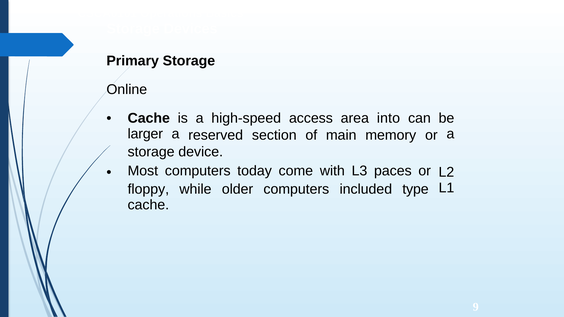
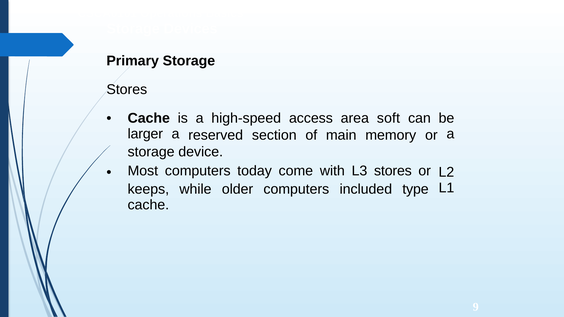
Online at (127, 90): Online -> Stores
into: into -> soft
L3 paces: paces -> stores
floppy: floppy -> keeps
